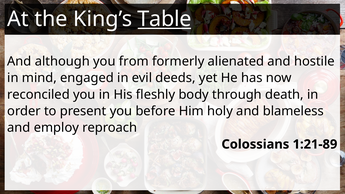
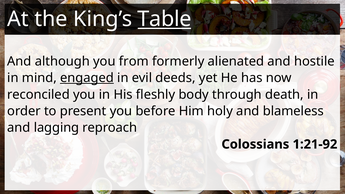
engaged underline: none -> present
employ: employ -> lagging
1:21-89: 1:21-89 -> 1:21-92
